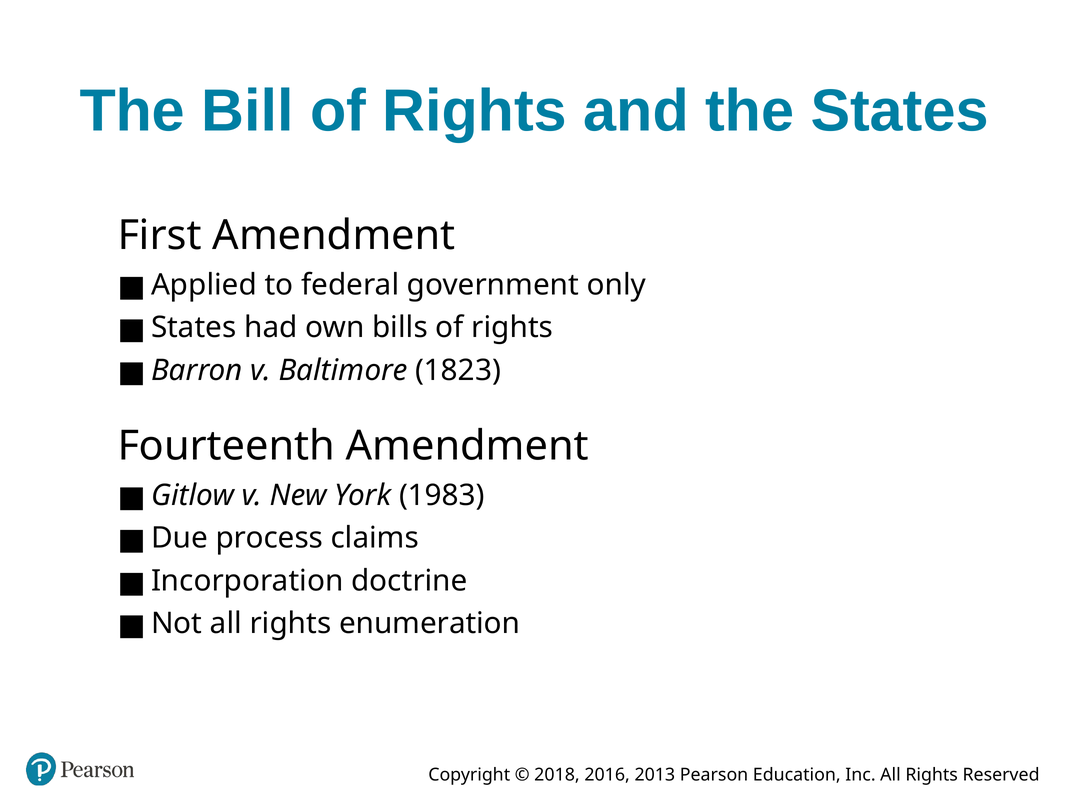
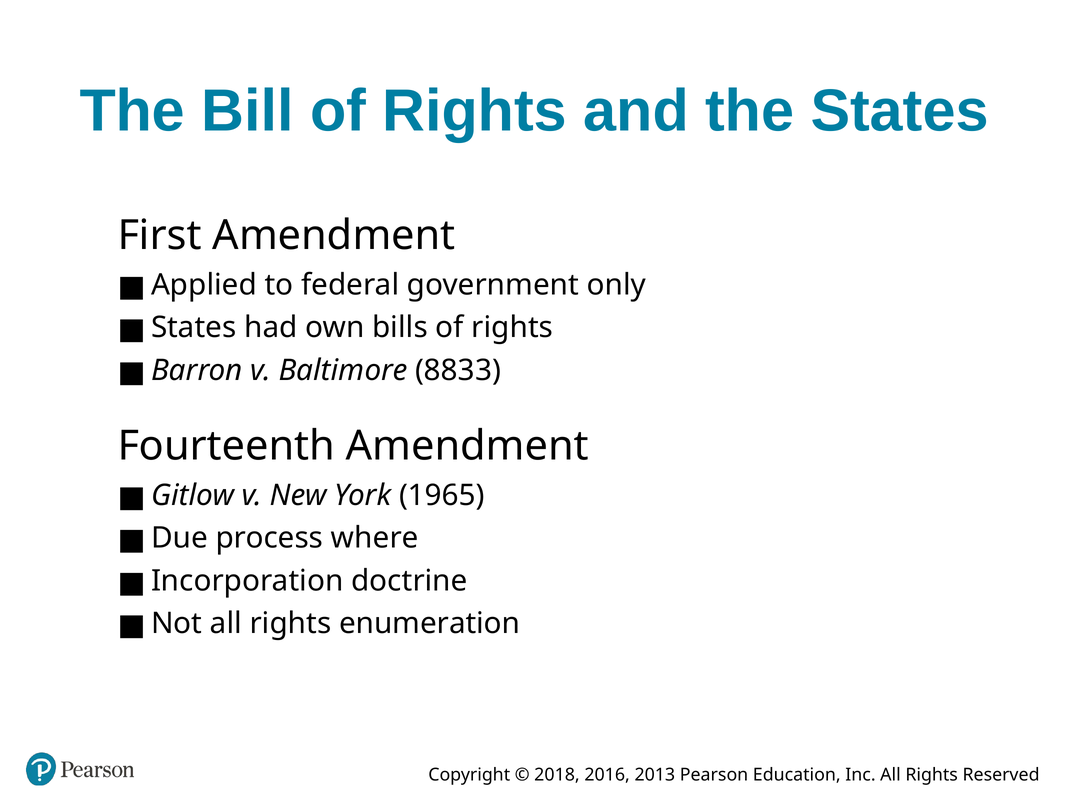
1823: 1823 -> 8833
1983: 1983 -> 1965
claims: claims -> where
